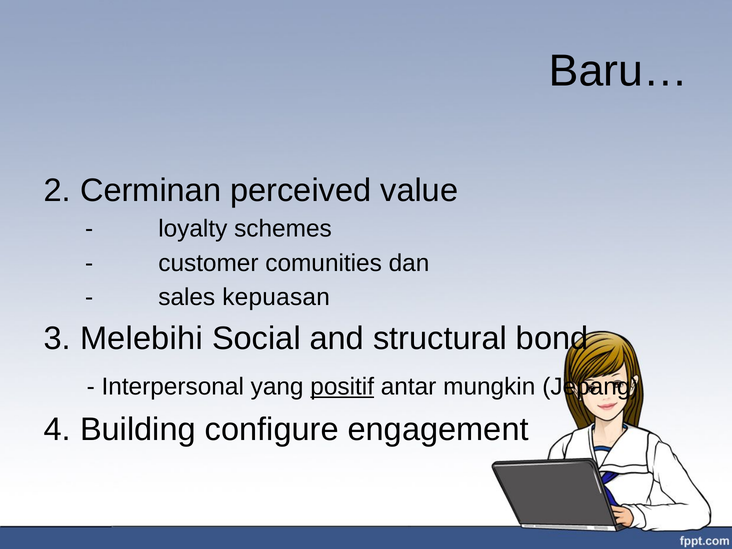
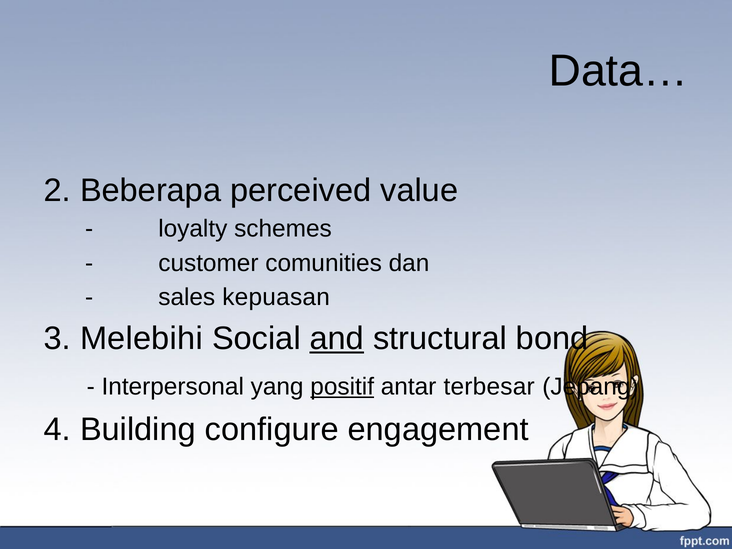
Baru…: Baru… -> Data…
Cerminan: Cerminan -> Beberapa
and underline: none -> present
mungkin: mungkin -> terbesar
